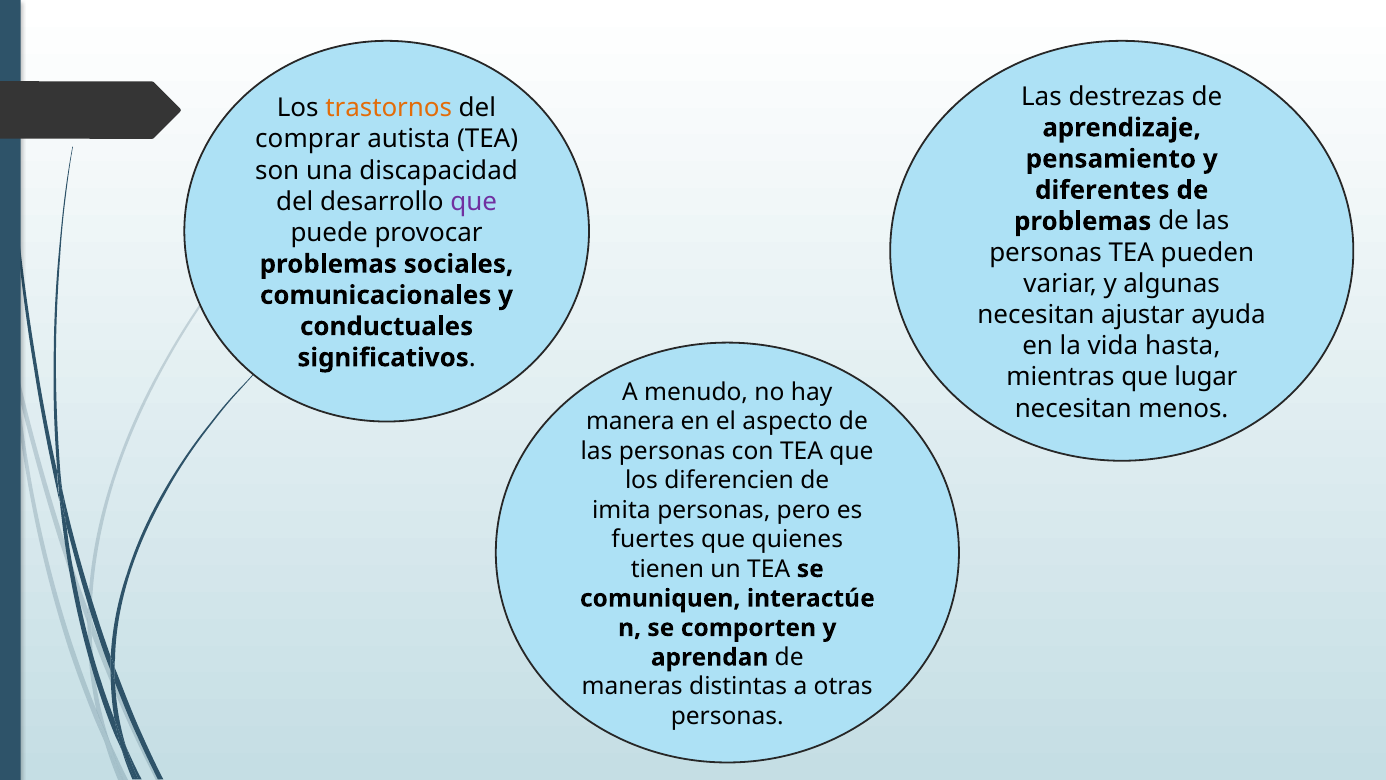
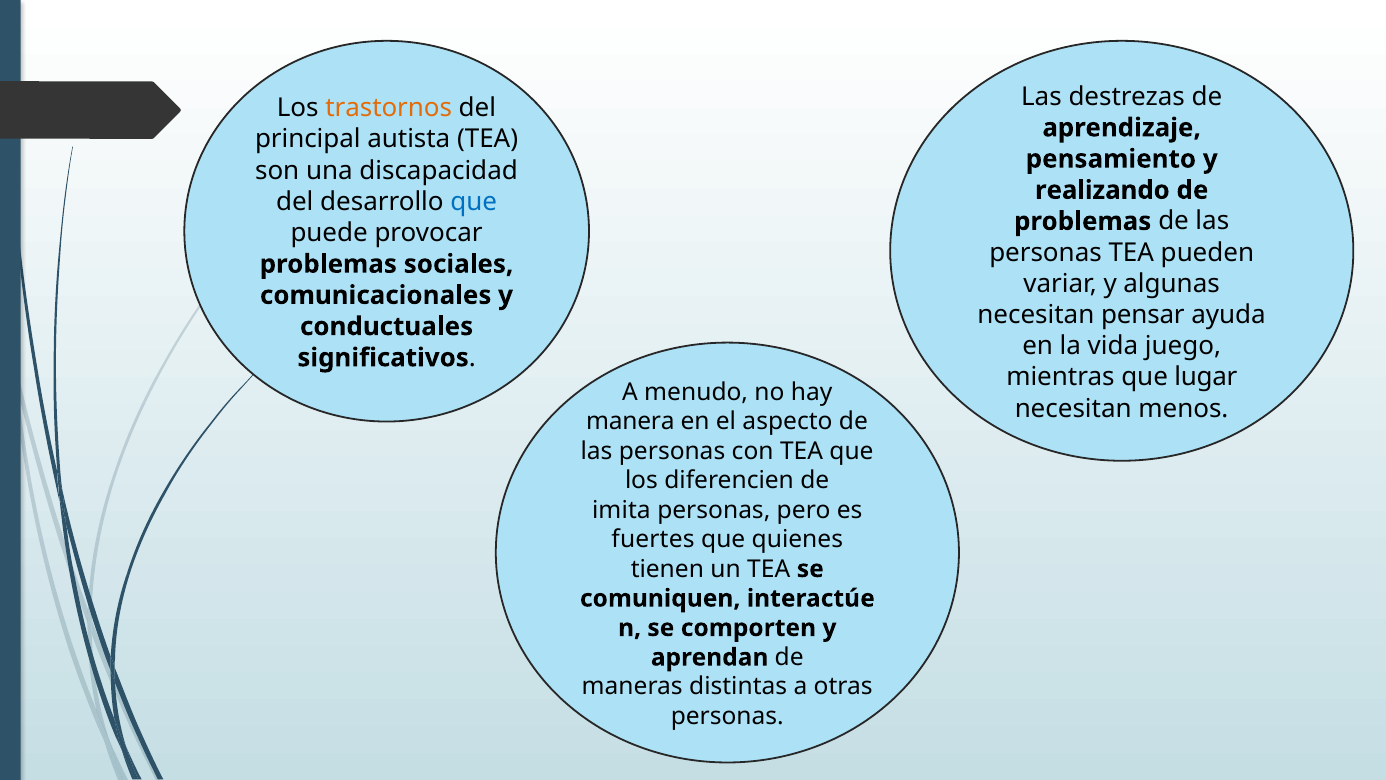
comprar: comprar -> principal
diferentes: diferentes -> realizando
que at (474, 202) colour: purple -> blue
ajustar: ajustar -> pensar
hasta: hasta -> juego
